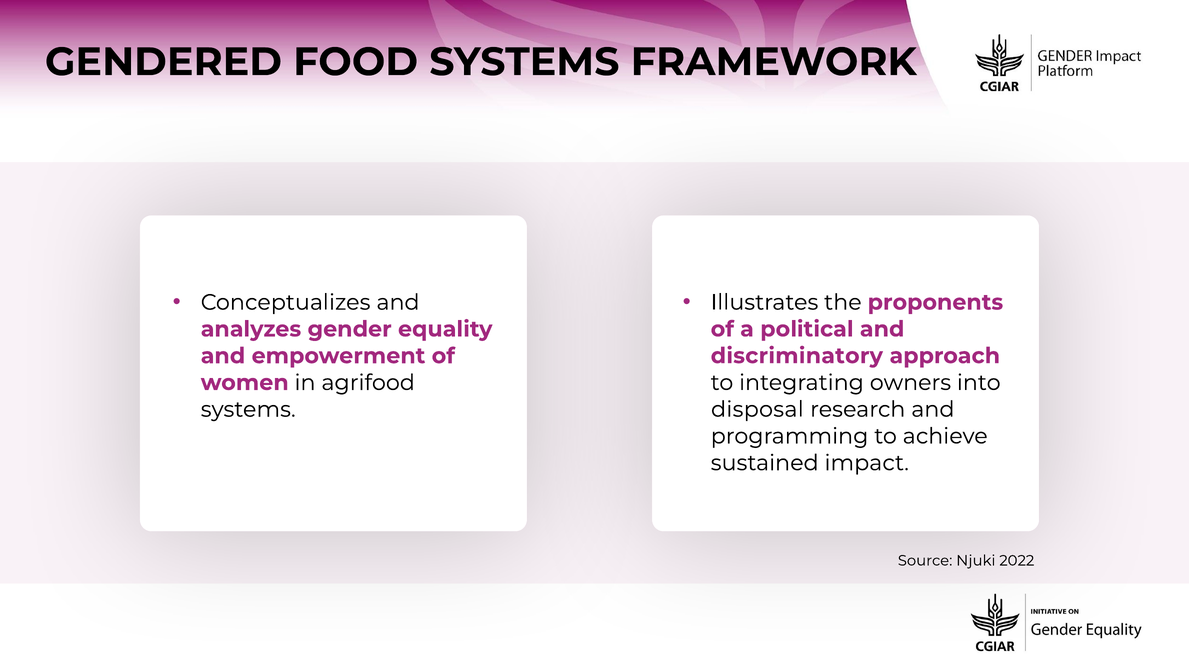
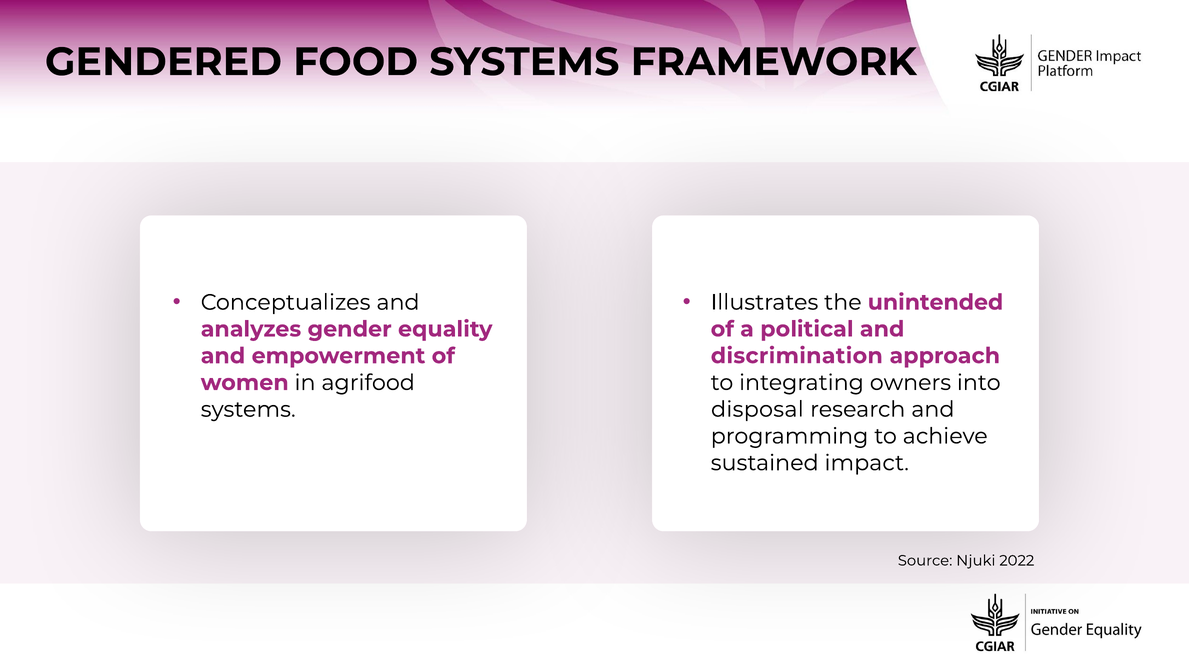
proponents: proponents -> unintended
discriminatory: discriminatory -> discrimination
